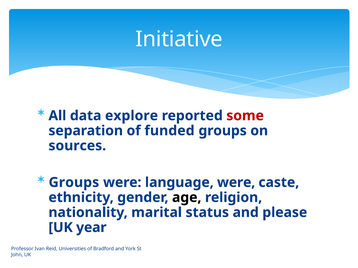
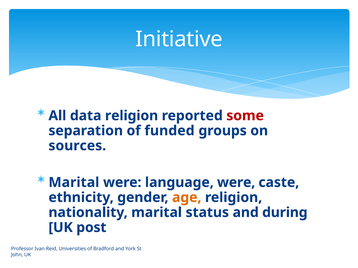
data explore: explore -> religion
Groups at (74, 183): Groups -> Marital
age colour: black -> orange
please: please -> during
year: year -> post
